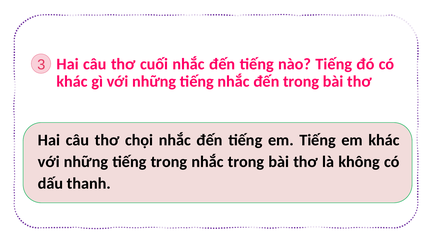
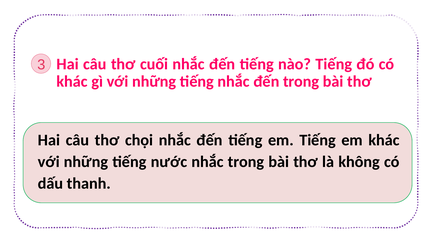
tiếng trong: trong -> nước
